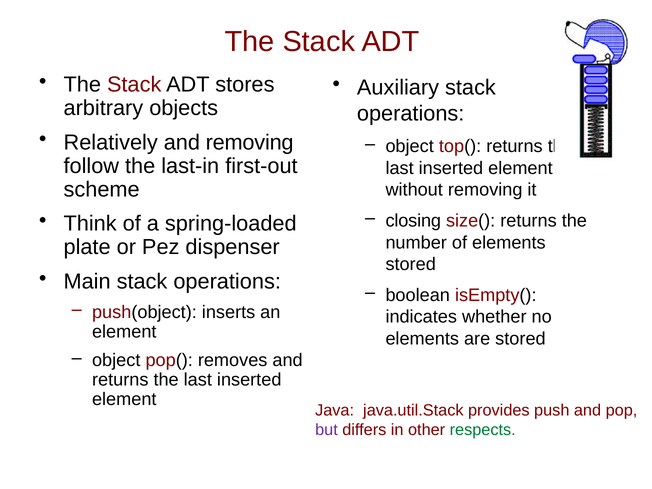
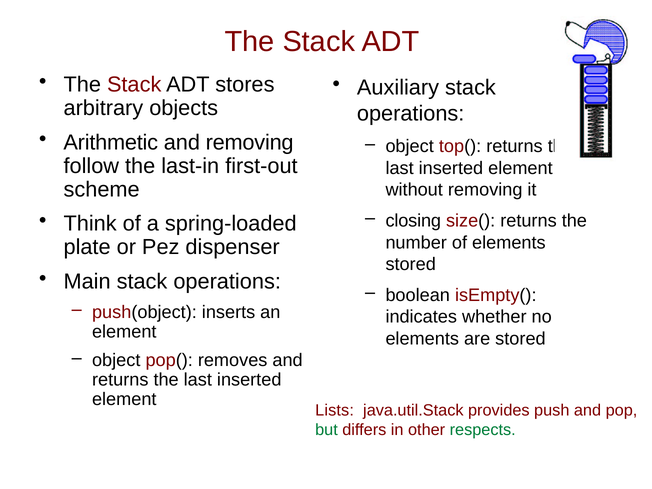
Relatively: Relatively -> Arithmetic
Java: Java -> Lists
but colour: purple -> green
